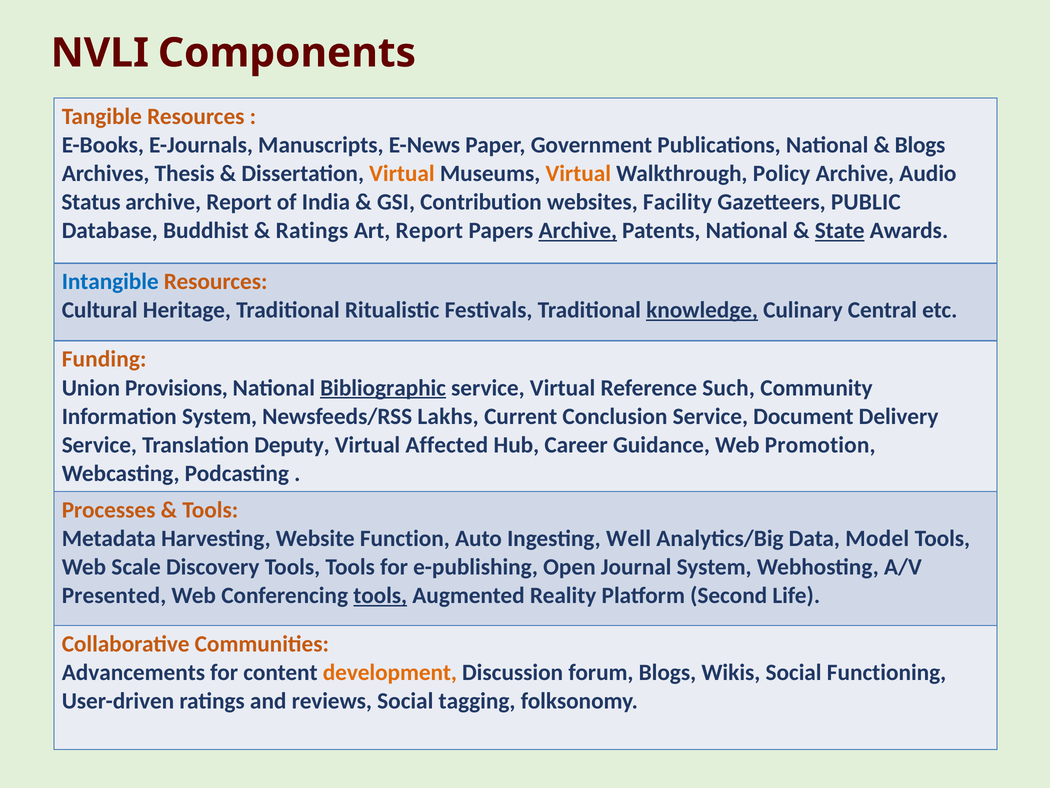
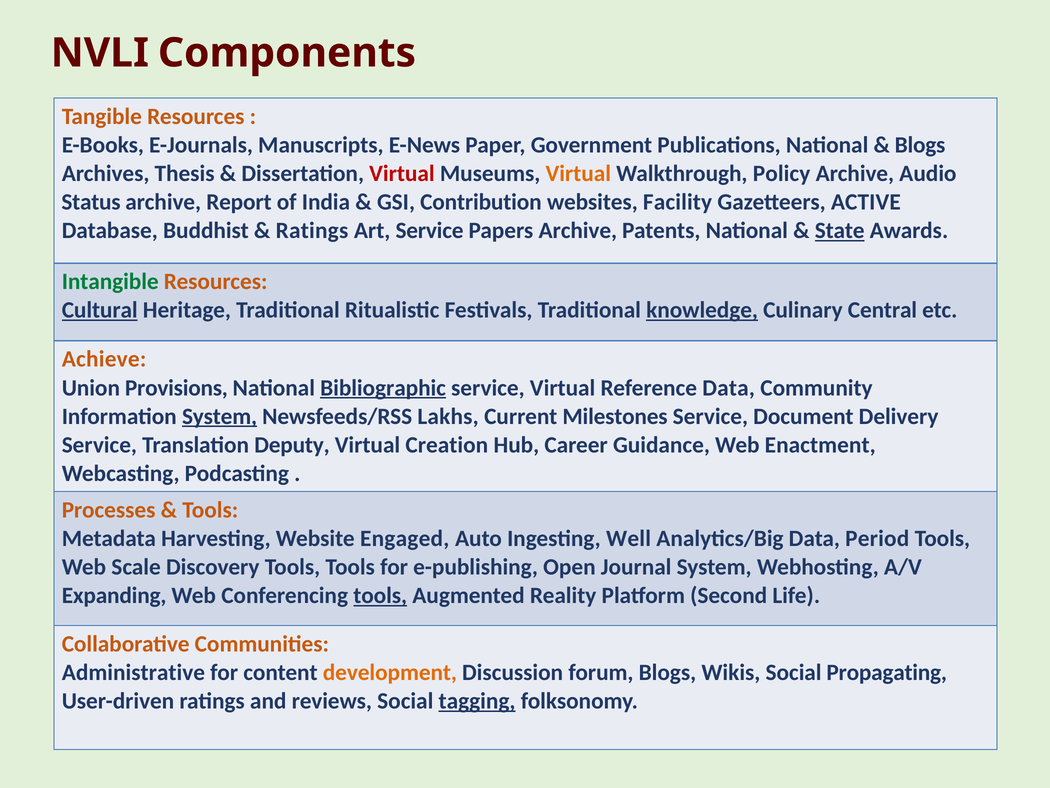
Virtual at (402, 173) colour: orange -> red
PUBLIC: PUBLIC -> ACTIVE
Art Report: Report -> Service
Archive at (578, 230) underline: present -> none
Intangible colour: blue -> green
Cultural underline: none -> present
Funding: Funding -> Achieve
Reference Such: Such -> Data
System at (220, 416) underline: none -> present
Conclusion: Conclusion -> Milestones
Affected: Affected -> Creation
Promotion: Promotion -> Enactment
Function: Function -> Engaged
Model: Model -> Period
Presented: Presented -> Expanding
Advancements: Advancements -> Administrative
Functioning: Functioning -> Propagating
tagging underline: none -> present
